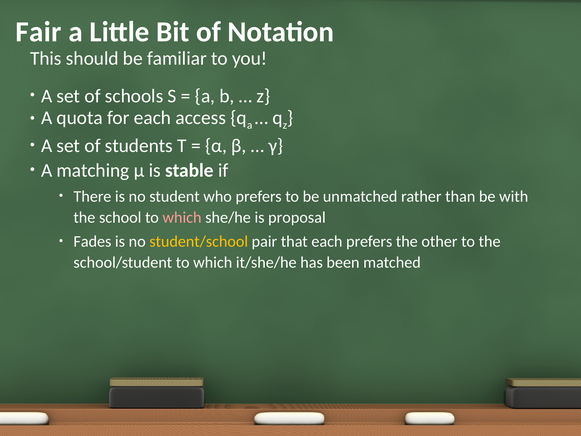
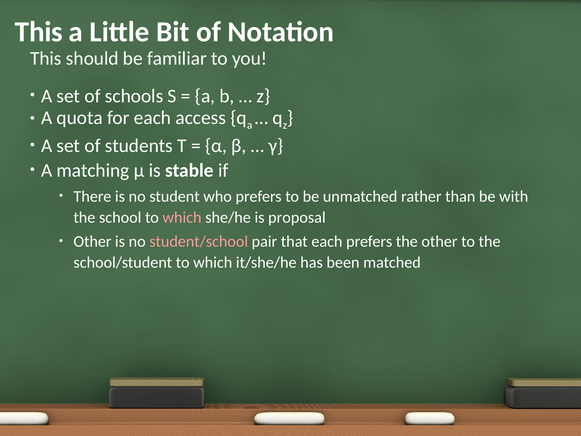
Fair at (39, 32): Fair -> This
Fades at (92, 242): Fades -> Other
student/school colour: yellow -> pink
